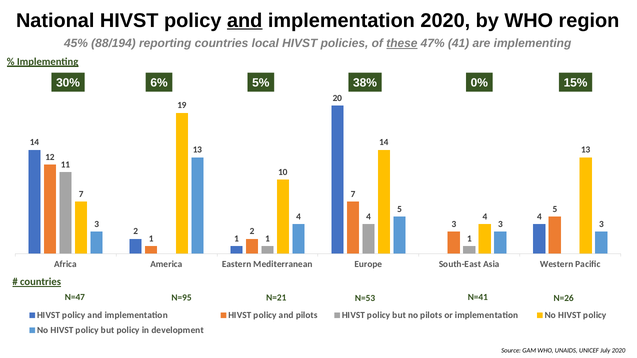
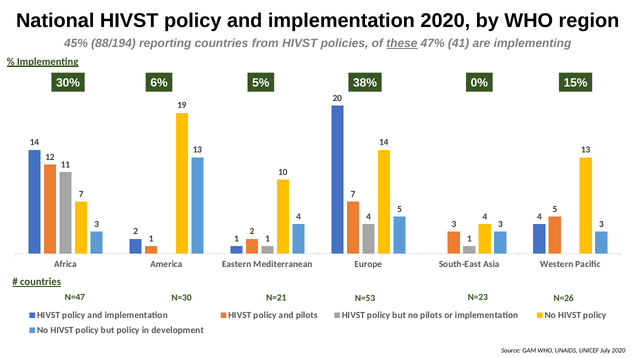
and at (245, 20) underline: present -> none
local: local -> from
N=95: N=95 -> N=30
N=41: N=41 -> N=23
